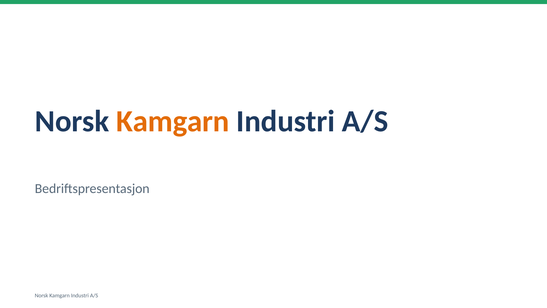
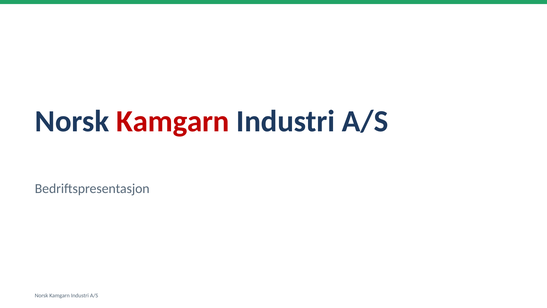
Kamgarn at (173, 121) colour: orange -> red
